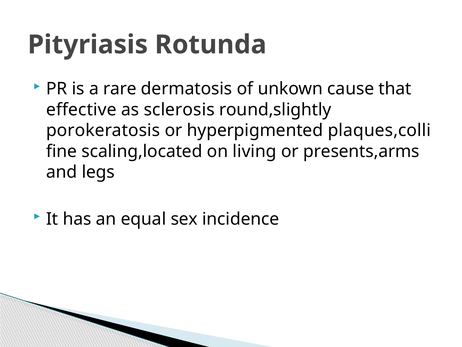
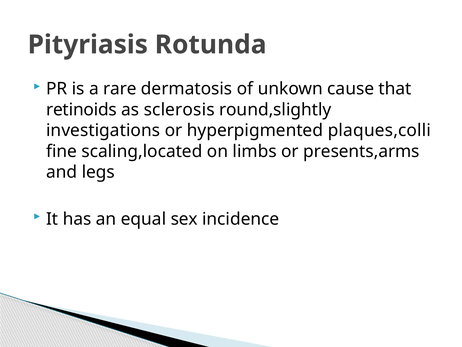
effective: effective -> retinoids
porokeratosis: porokeratosis -> investigations
living: living -> limbs
